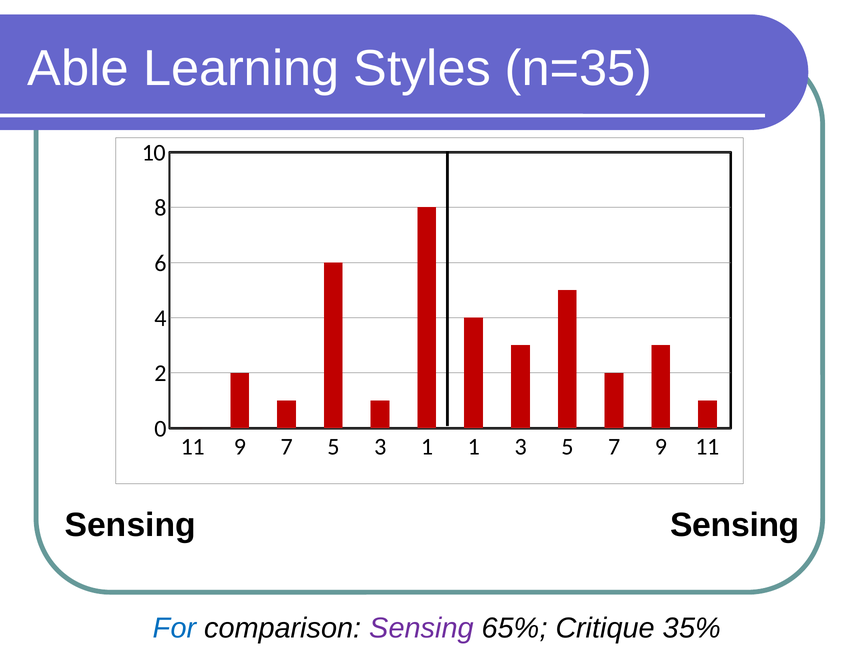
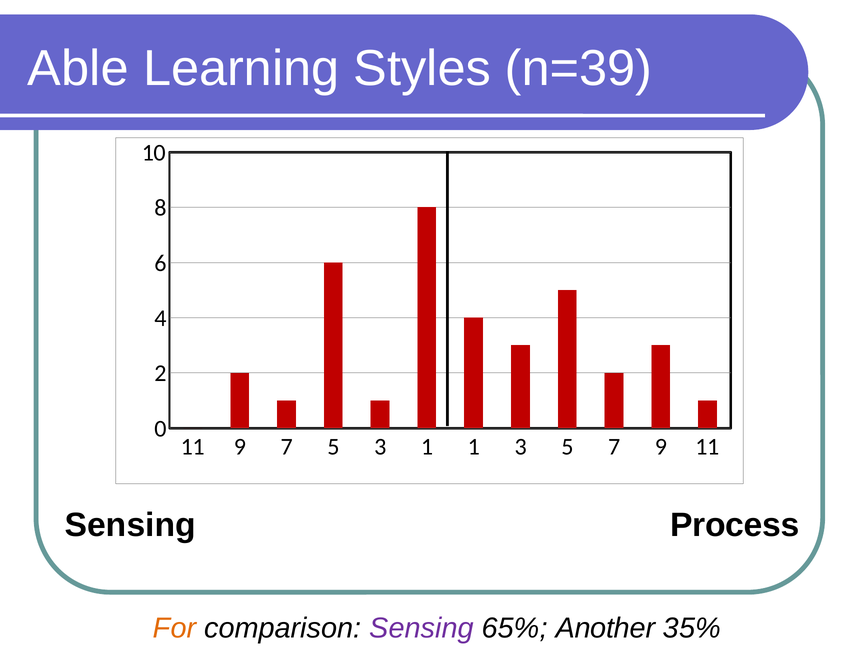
n=35: n=35 -> n=39
Sensing Sensing: Sensing -> Process
For colour: blue -> orange
Critique: Critique -> Another
